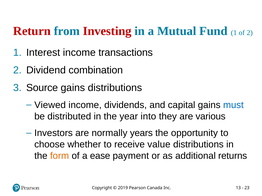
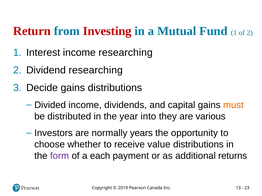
income transactions: transactions -> researching
Dividend combination: combination -> researching
Source: Source -> Decide
Viewed: Viewed -> Divided
must colour: blue -> orange
form colour: orange -> purple
ease: ease -> each
